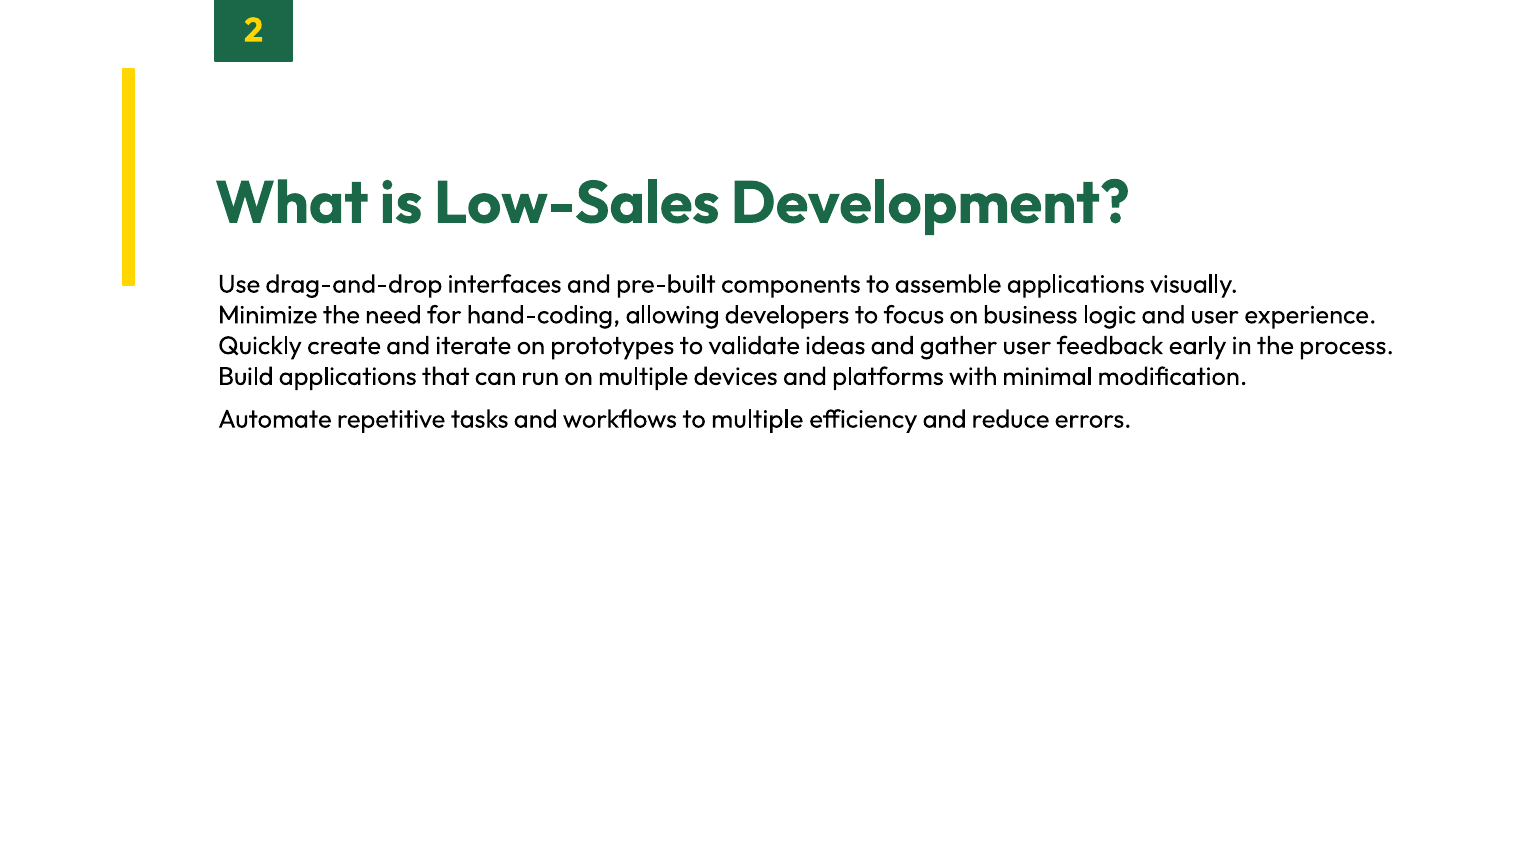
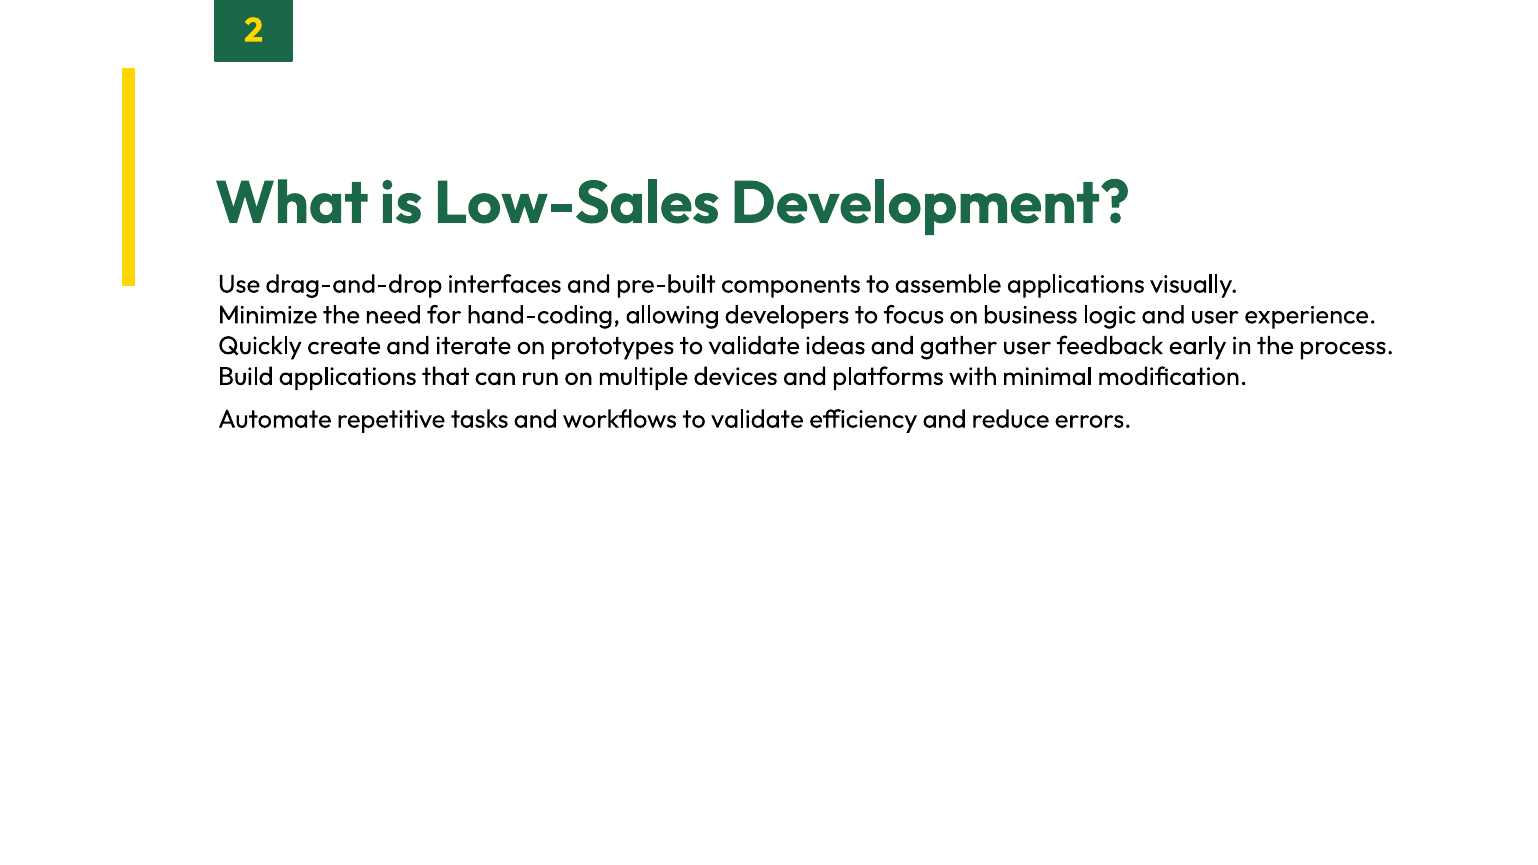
workflows to multiple: multiple -> validate
